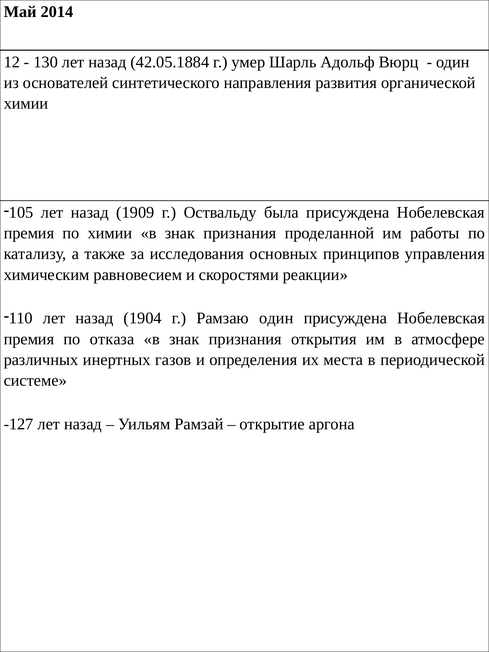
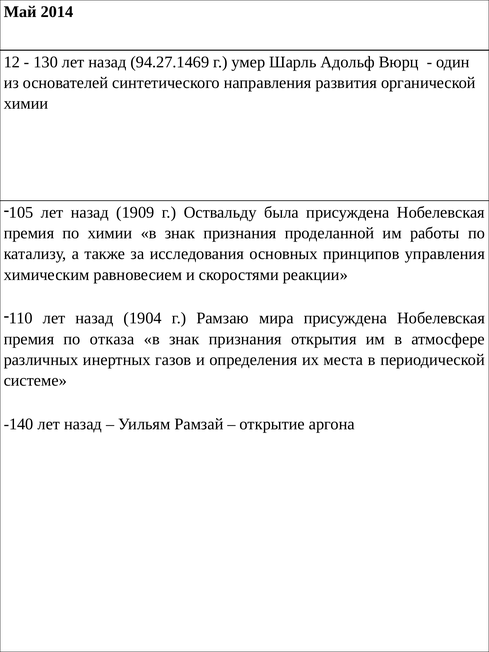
42.05.1884: 42.05.1884 -> 94.27.1469
Рамзаю один: один -> мира
-127: -127 -> -140
